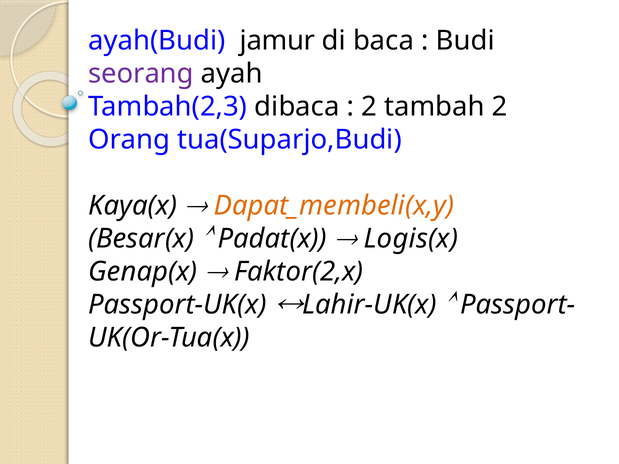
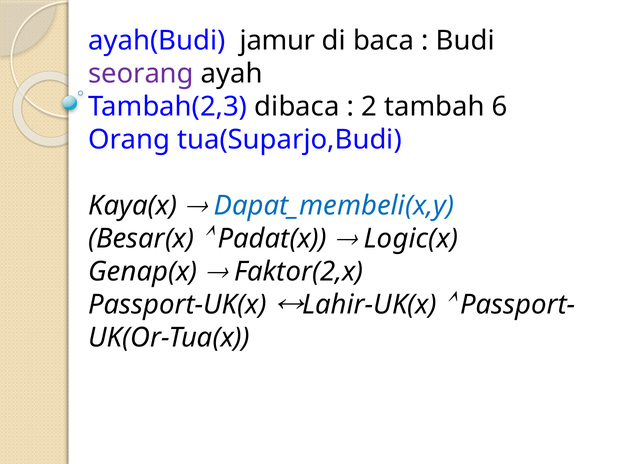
tambah 2: 2 -> 6
Dapat_membeli(x,y colour: orange -> blue
Logis(x: Logis(x -> Logic(x
